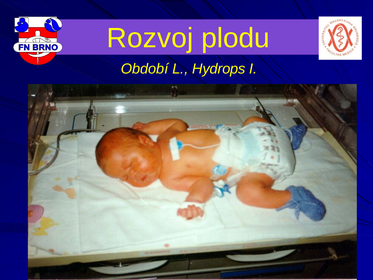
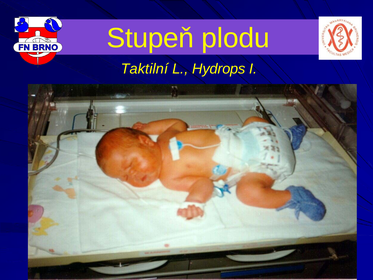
Rozvoj: Rozvoj -> Stupeň
Období: Období -> Taktilní
